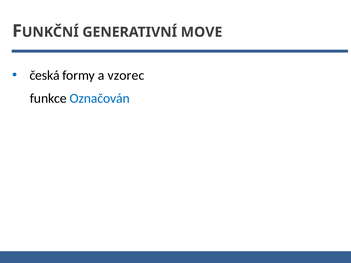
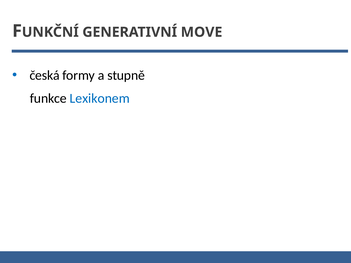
vzorec: vzorec -> stupně
Označován: Označován -> Lexikonem
